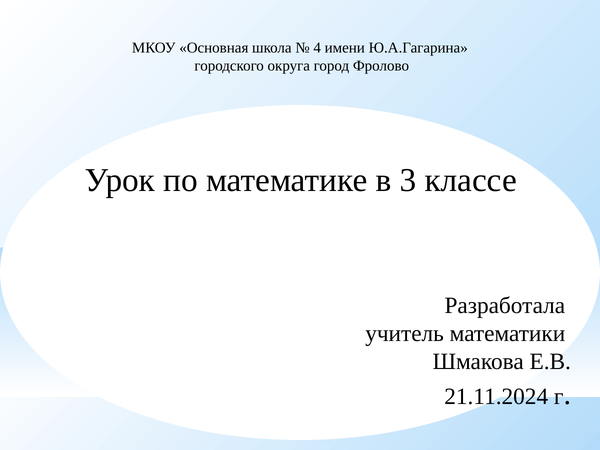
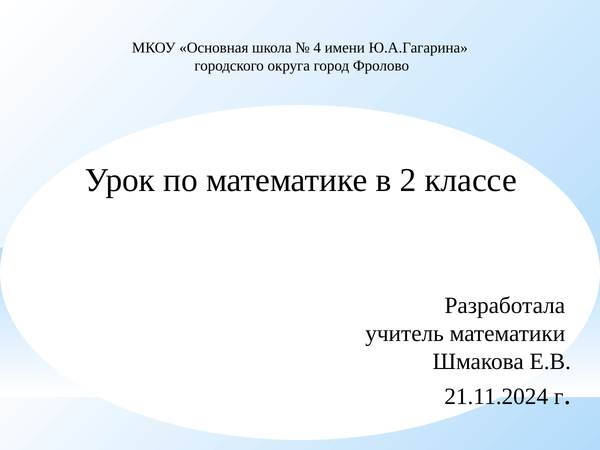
3: 3 -> 2
